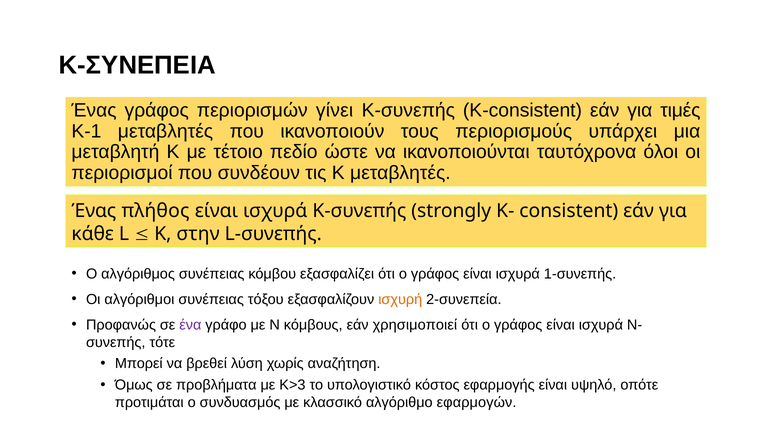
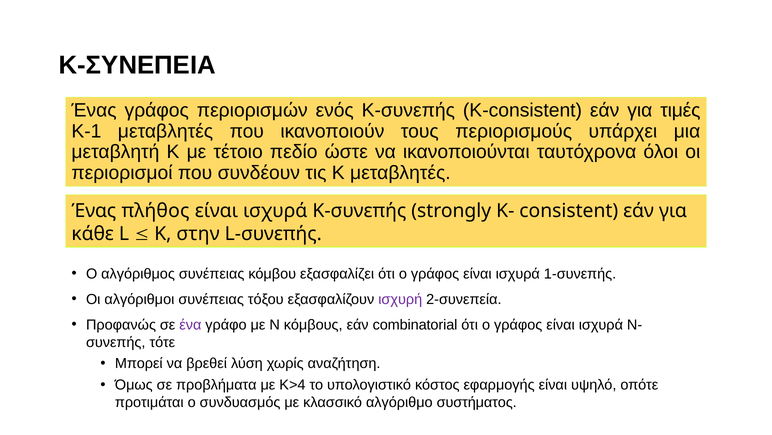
γίνει: γίνει -> ενός
ισχυρή colour: orange -> purple
χρησιμοποιεί: χρησιμοποιεί -> combinatorial
Κ>3: Κ>3 -> Κ>4
εφαρμογών: εφαρμογών -> συστήματος
